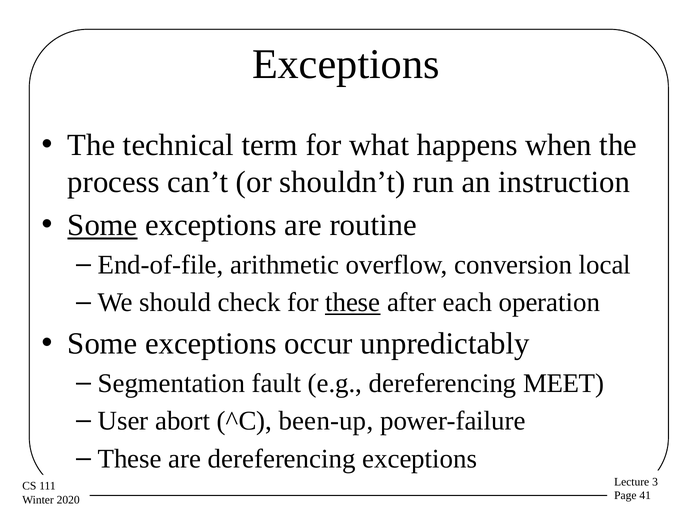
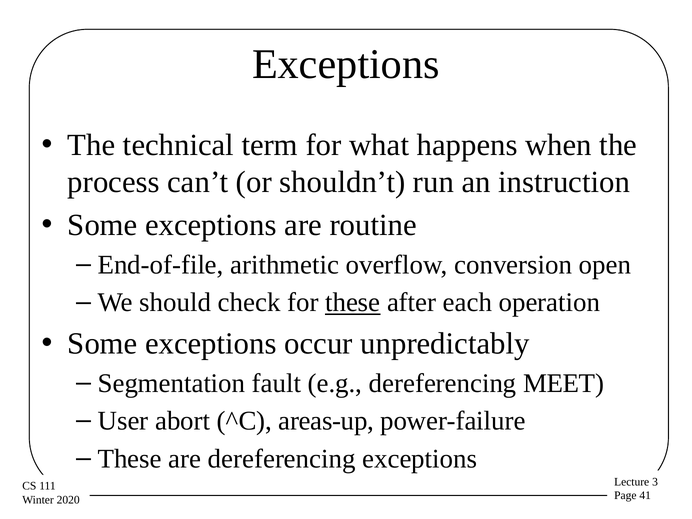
Some at (102, 225) underline: present -> none
local: local -> open
been-up: been-up -> areas-up
